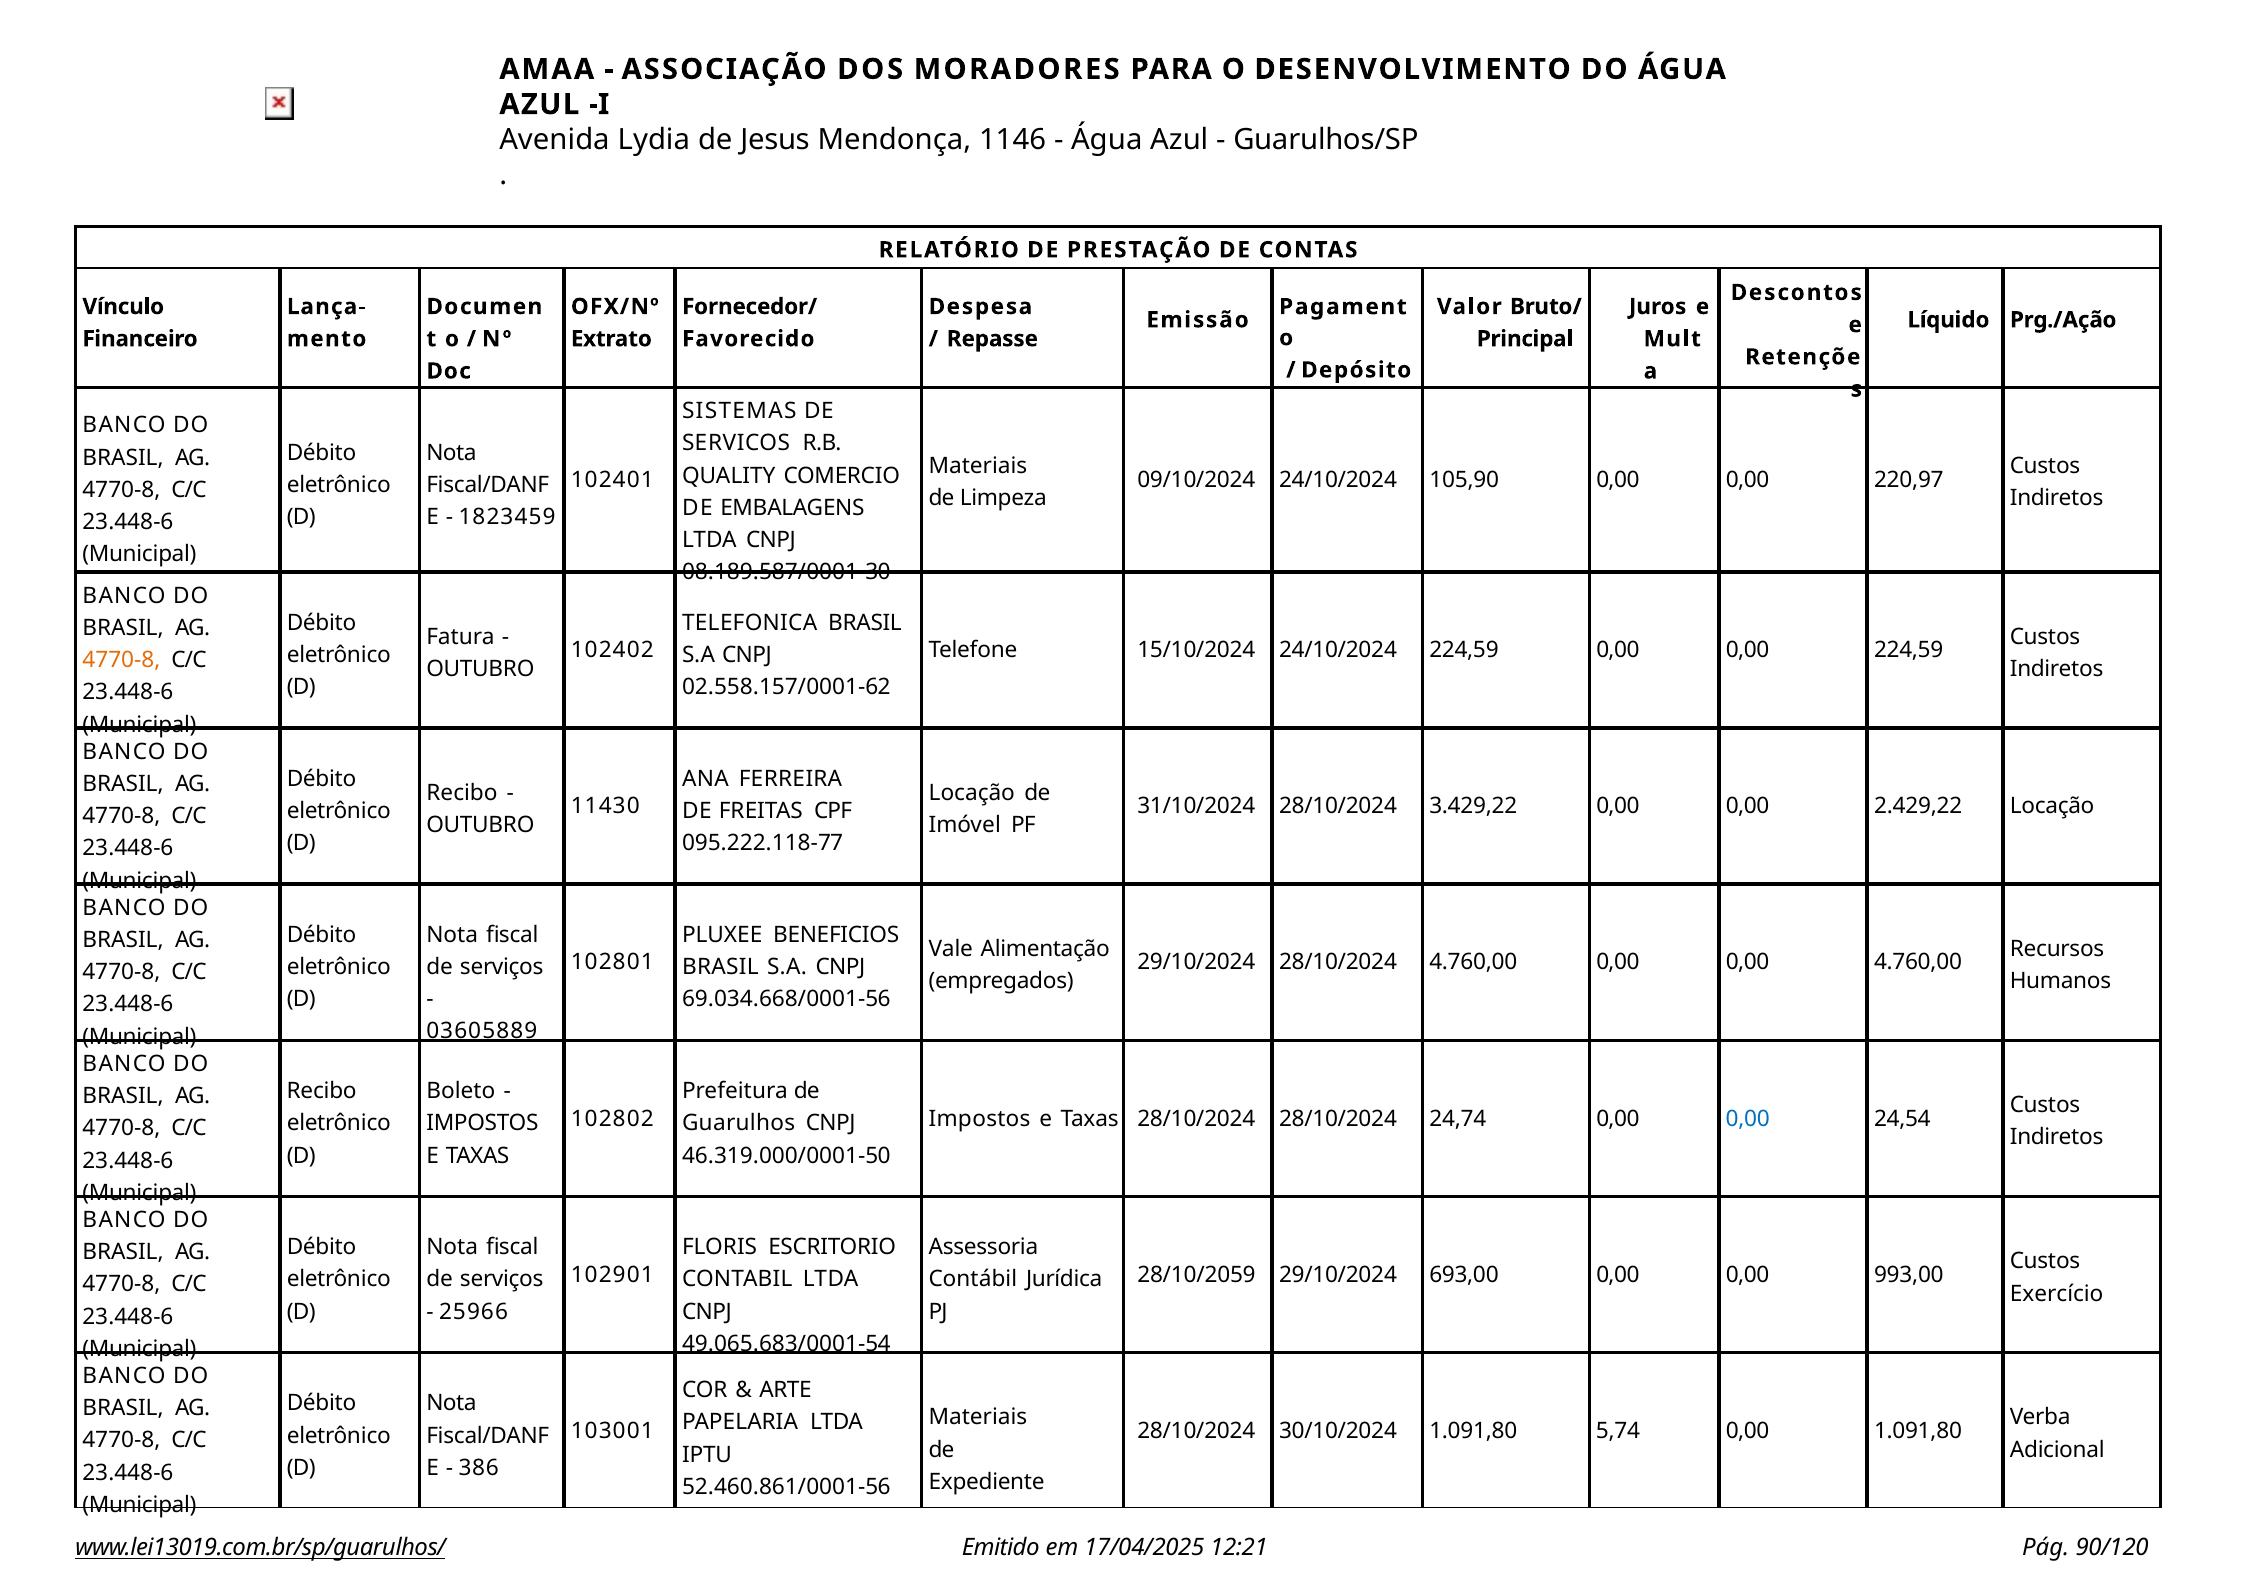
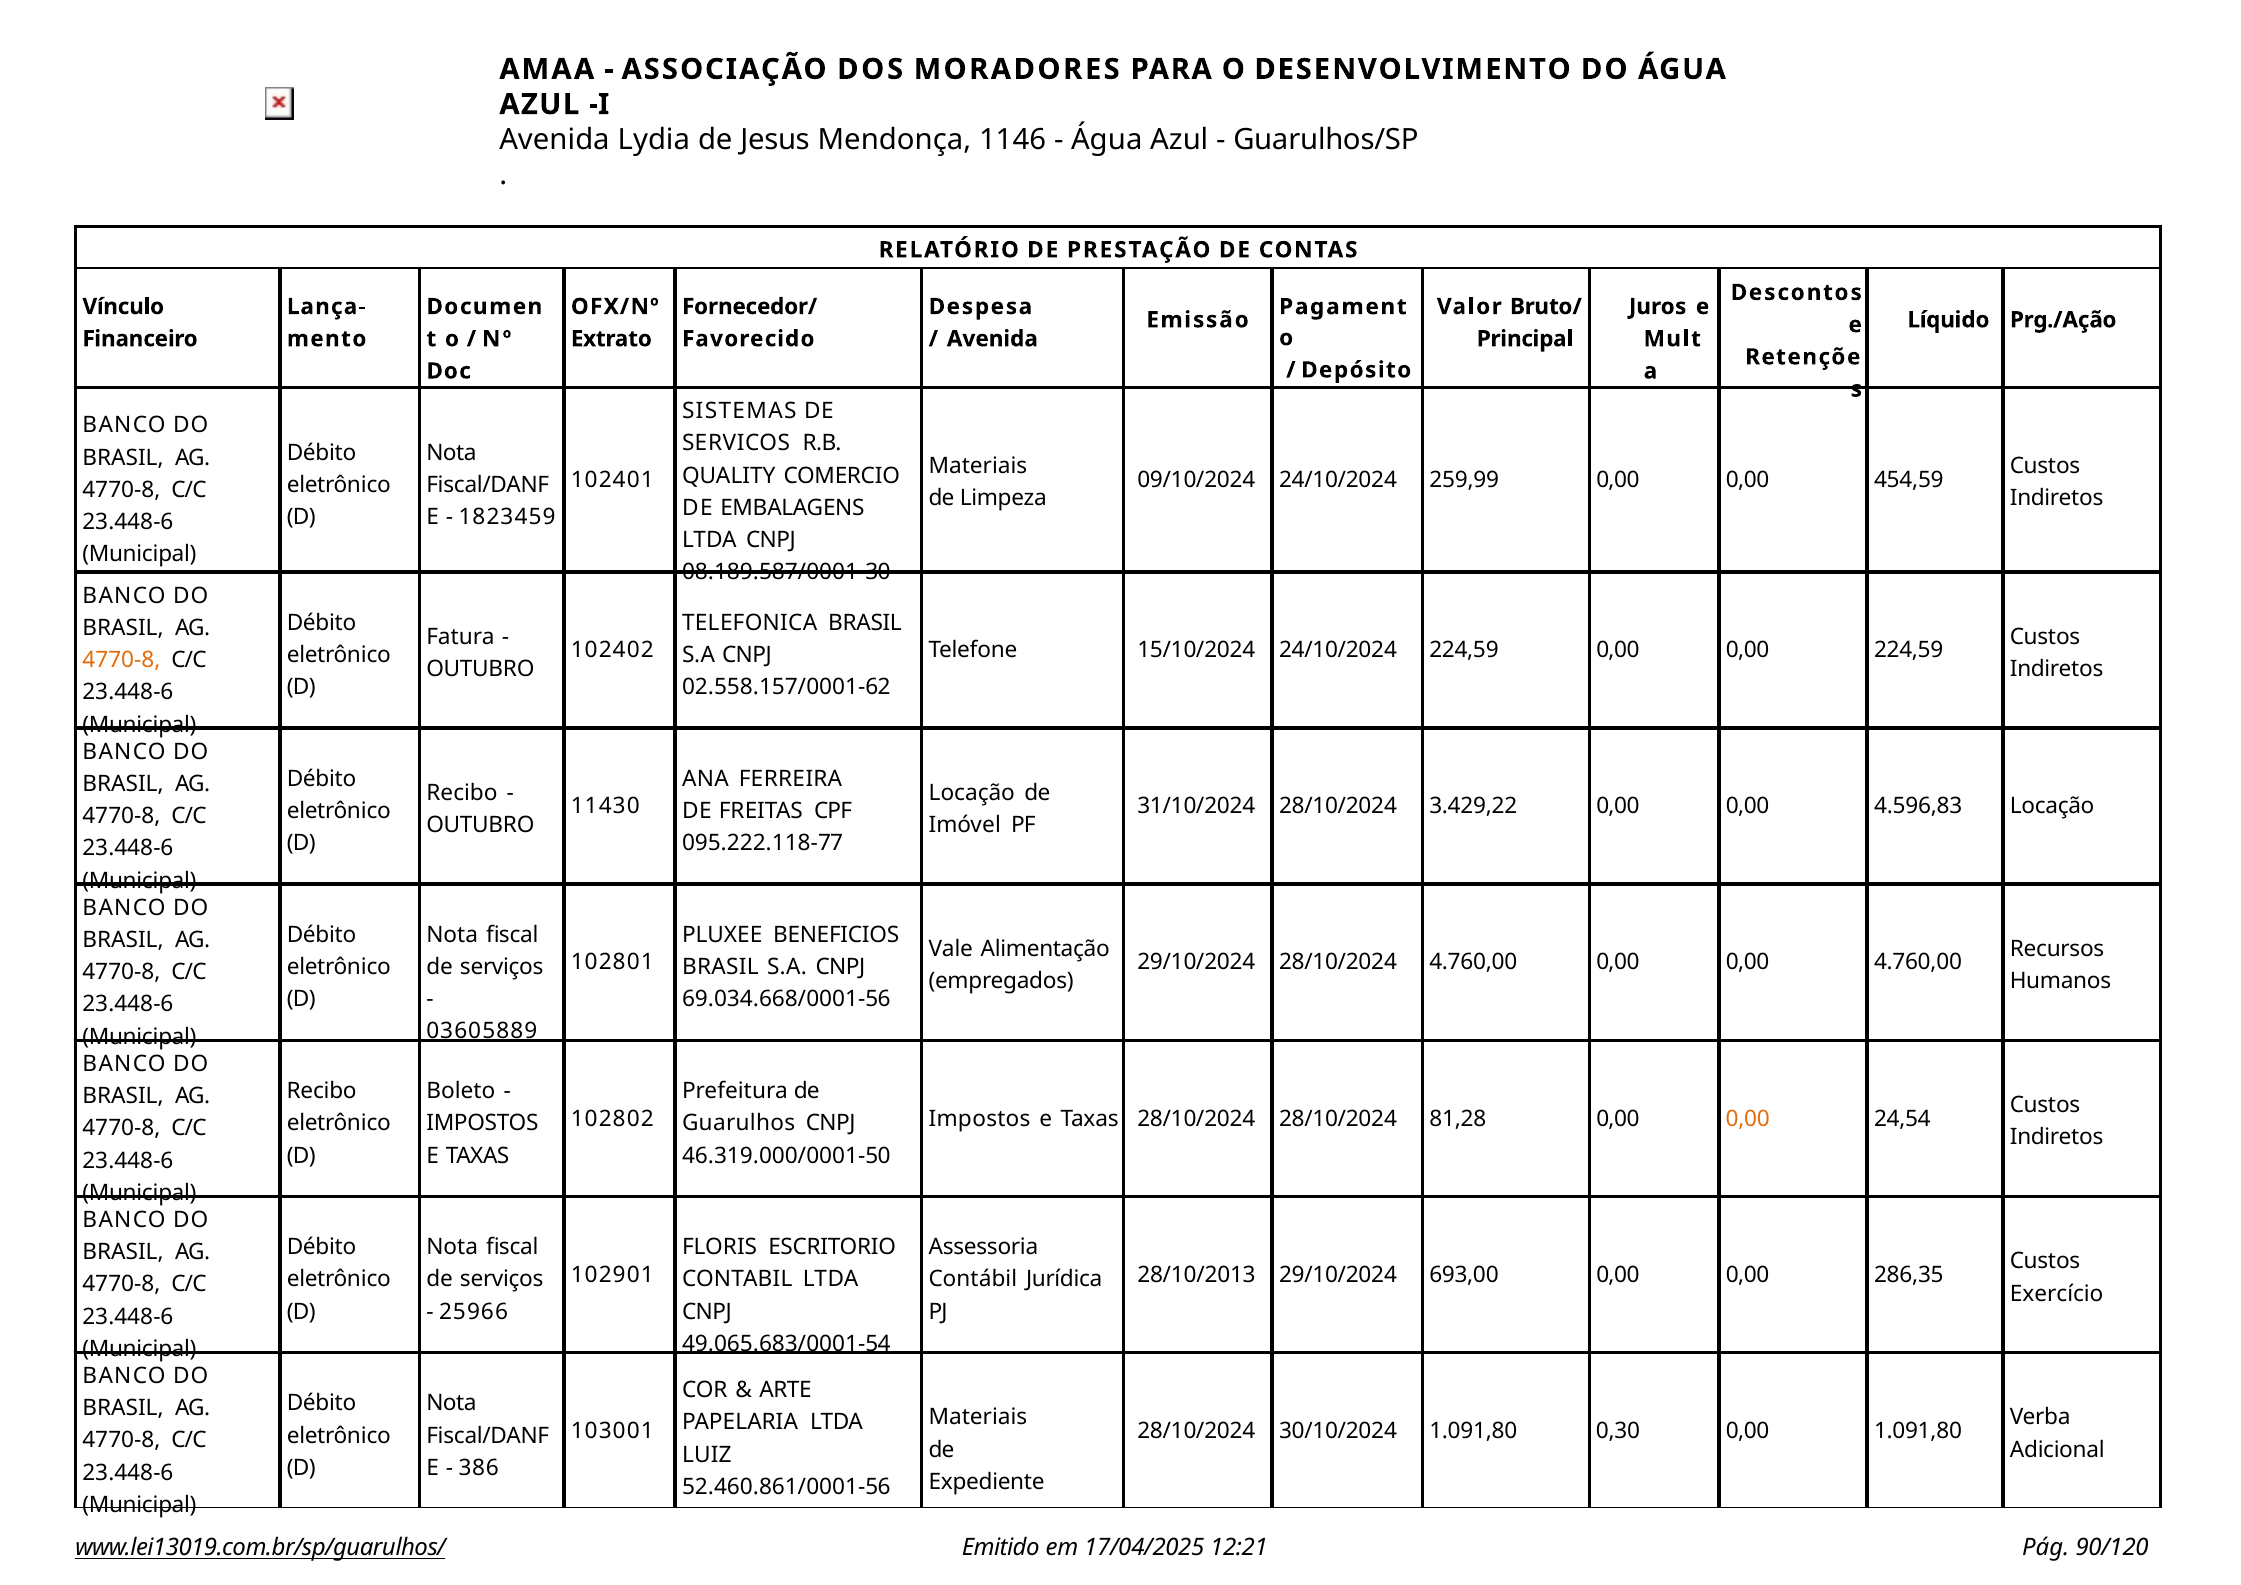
Repasse at (992, 339): Repasse -> Avenida
105,90: 105,90 -> 259,99
220,97: 220,97 -> 454,59
2.429,22: 2.429,22 -> 4.596,83
24,74: 24,74 -> 81,28
0,00 at (1748, 1119) colour: blue -> orange
28/10/2059: 28/10/2059 -> 28/10/2013
993,00: 993,00 -> 286,35
5,74: 5,74 -> 0,30
IPTU: IPTU -> LUIZ
